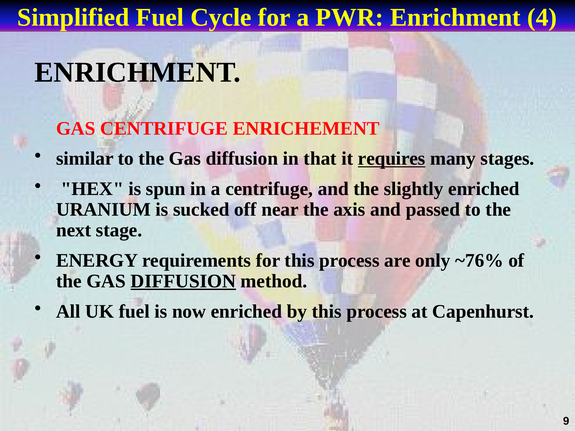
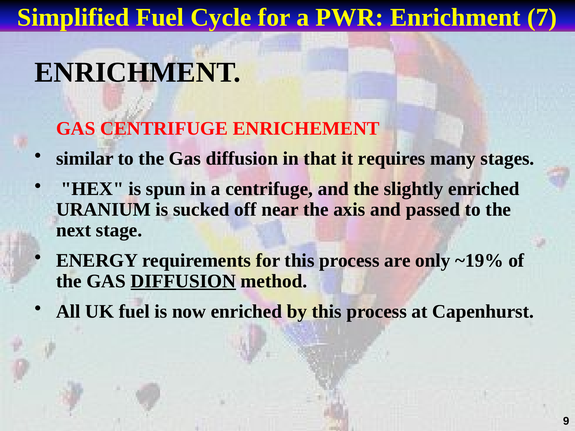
4: 4 -> 7
requires underline: present -> none
~76%: ~76% -> ~19%
